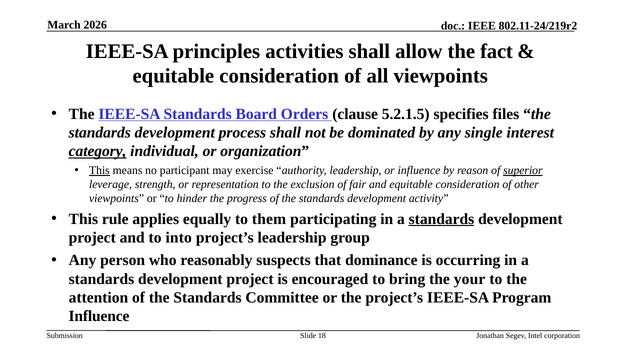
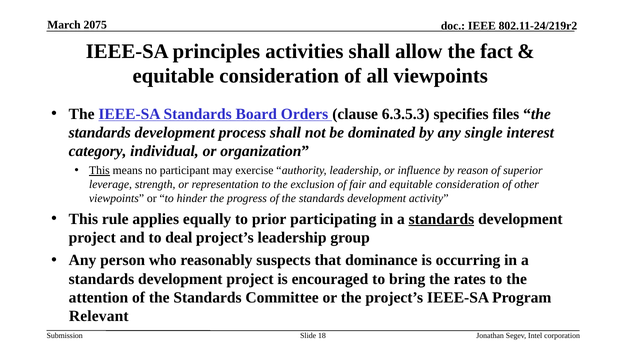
2026: 2026 -> 2075
5.2.1.5: 5.2.1.5 -> 6.3.5.3
category underline: present -> none
superior underline: present -> none
them: them -> prior
into: into -> deal
your: your -> rates
Influence at (99, 316): Influence -> Relevant
